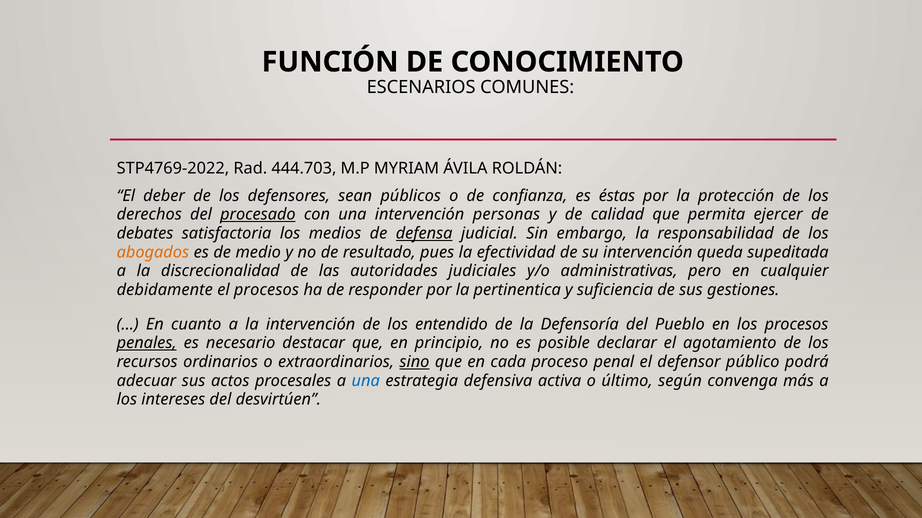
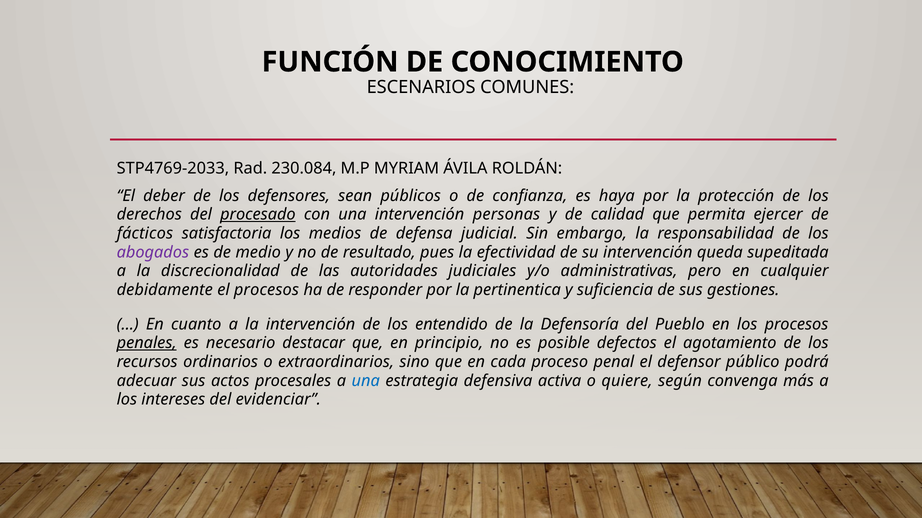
STP4769-2022: STP4769-2022 -> STP4769-2033
444.703: 444.703 -> 230.084
éstas: éstas -> haya
debates: debates -> fácticos
defensa underline: present -> none
abogados colour: orange -> purple
declarar: declarar -> defectos
sino underline: present -> none
último: último -> quiere
desvirtúen: desvirtúen -> evidenciar
